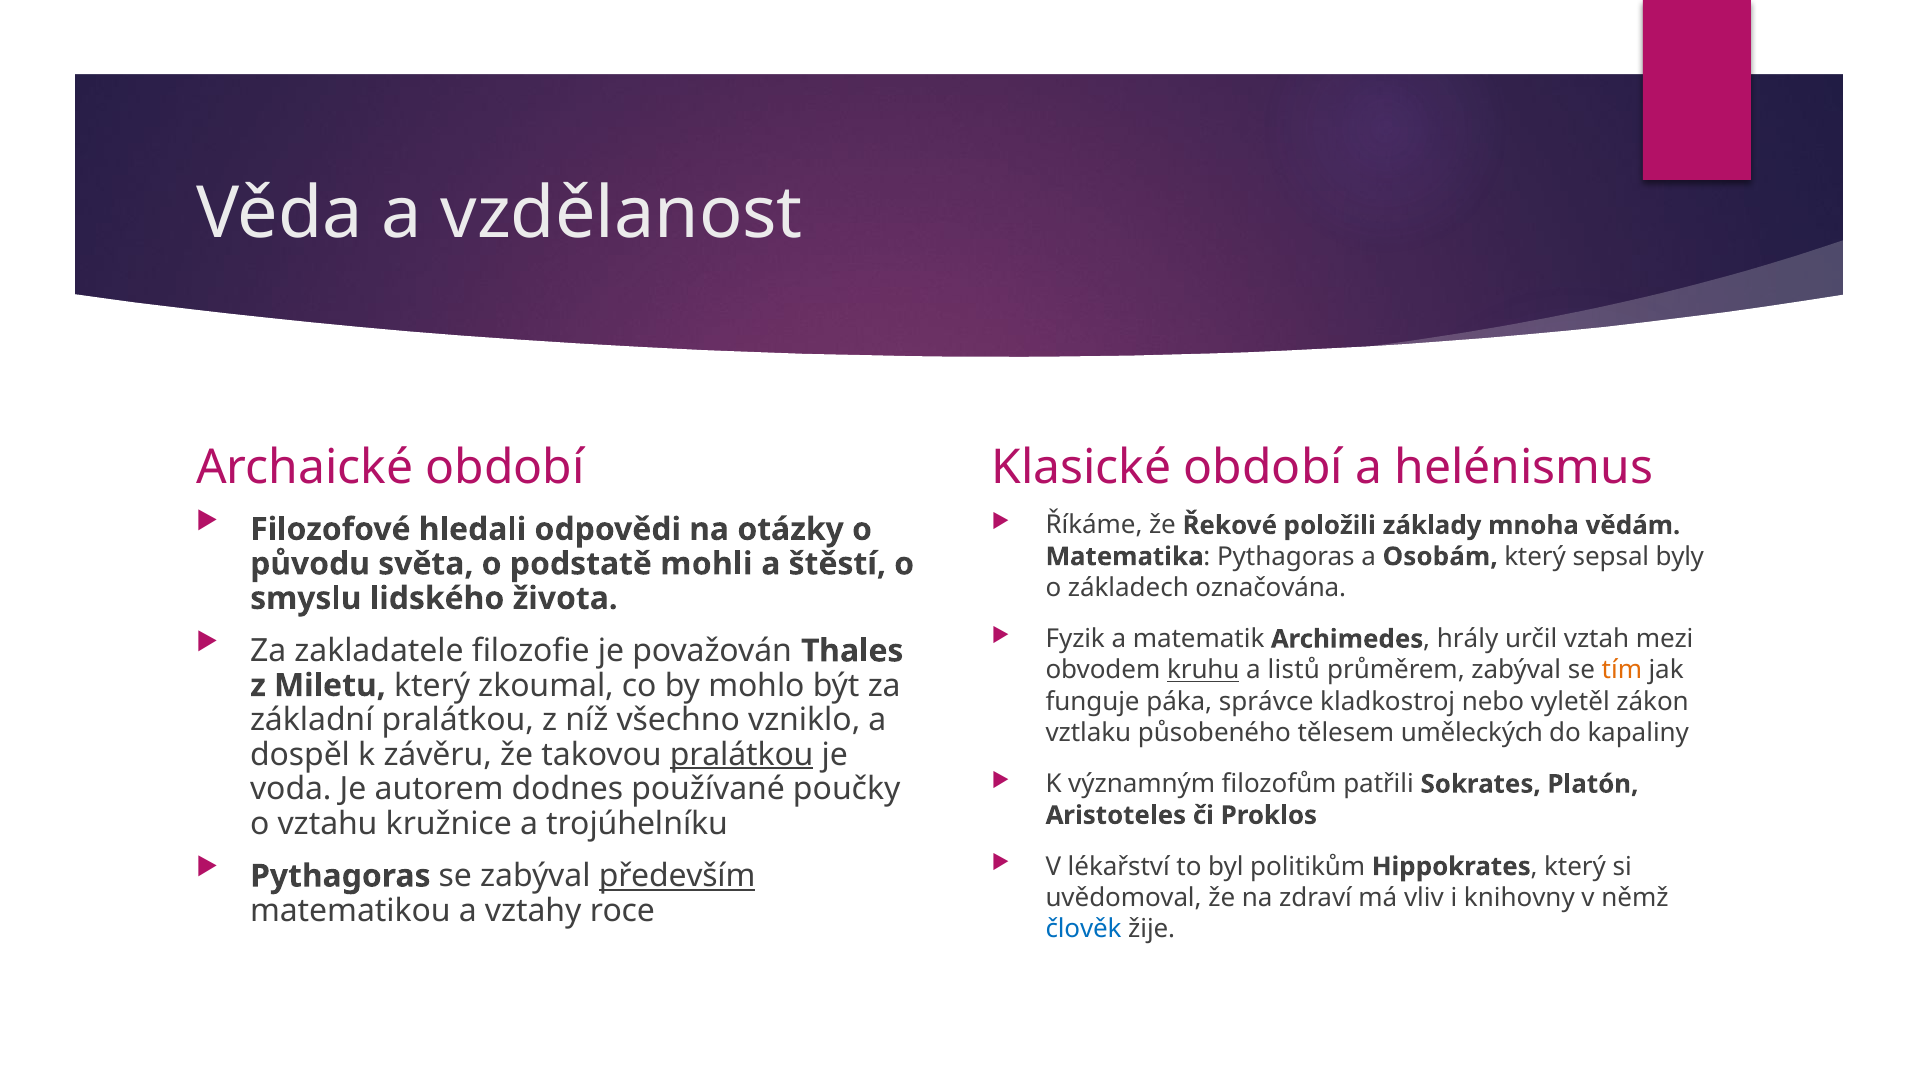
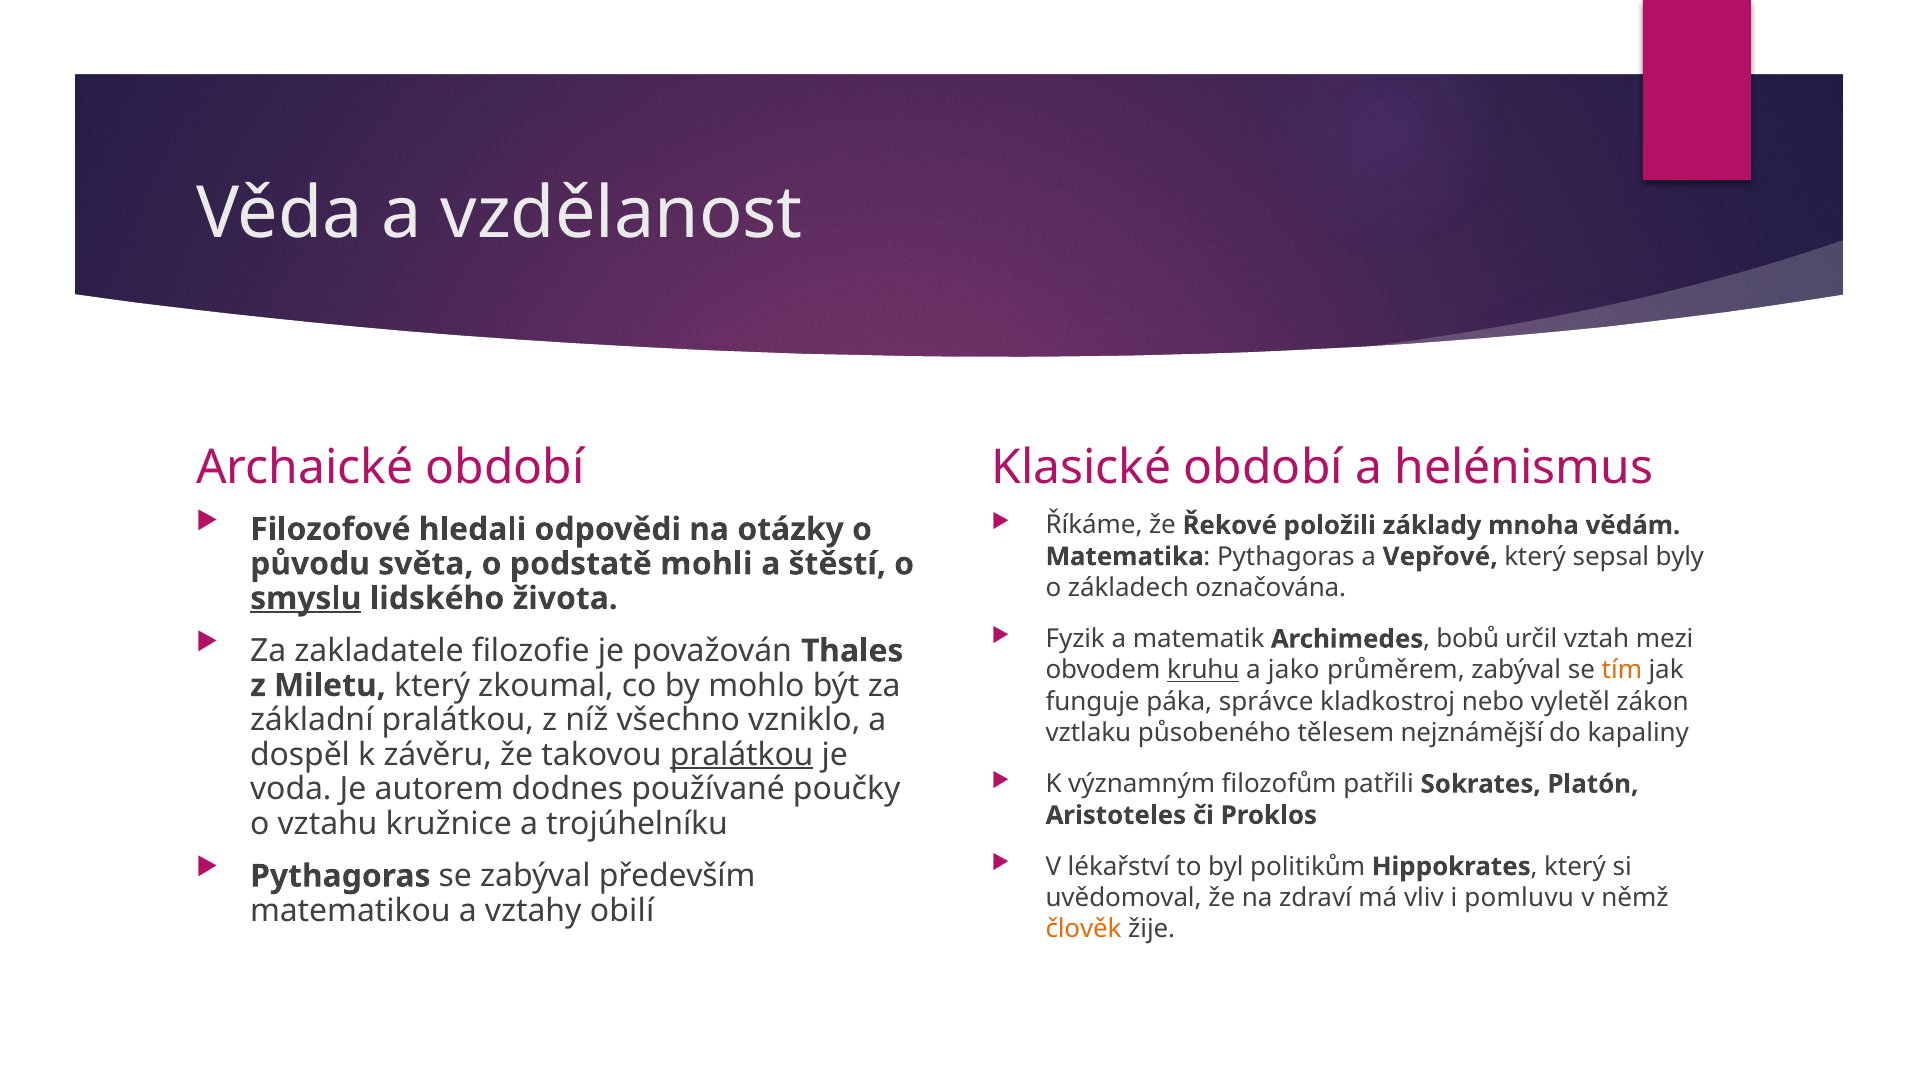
Osobám: Osobám -> Vepřové
smyslu underline: none -> present
hrály: hrály -> bobů
listů: listů -> jako
uměleckých: uměleckých -> nejznámější
především underline: present -> none
knihovny: knihovny -> pomluvu
roce: roce -> obilí
člověk colour: blue -> orange
